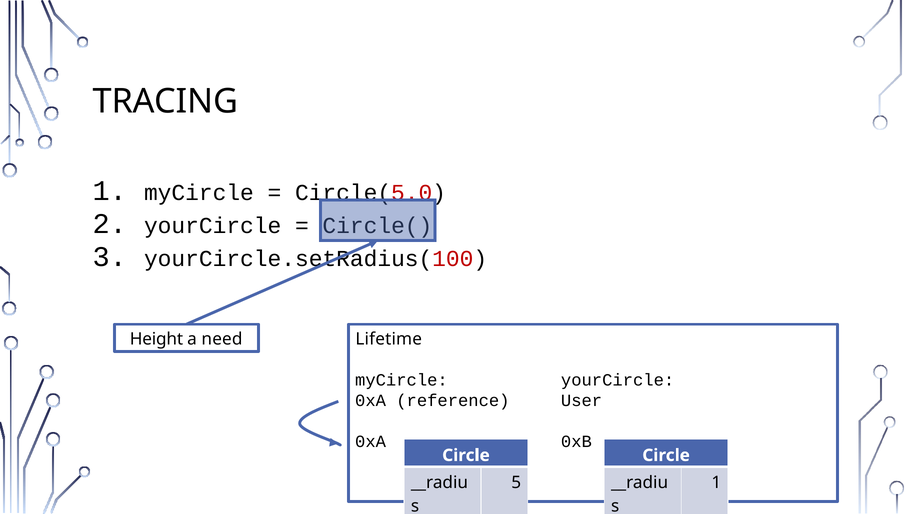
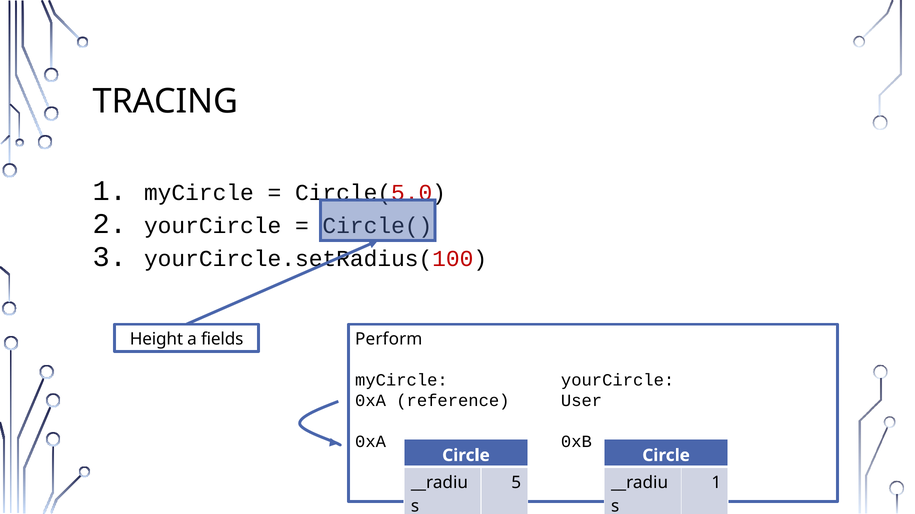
need: need -> fields
Lifetime: Lifetime -> Perform
